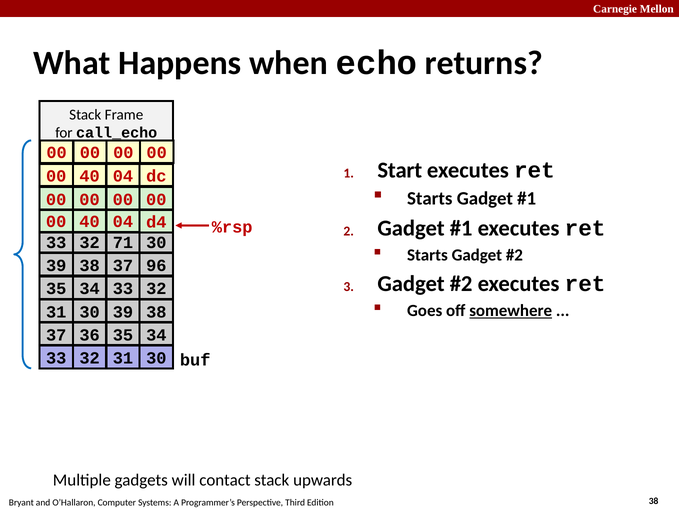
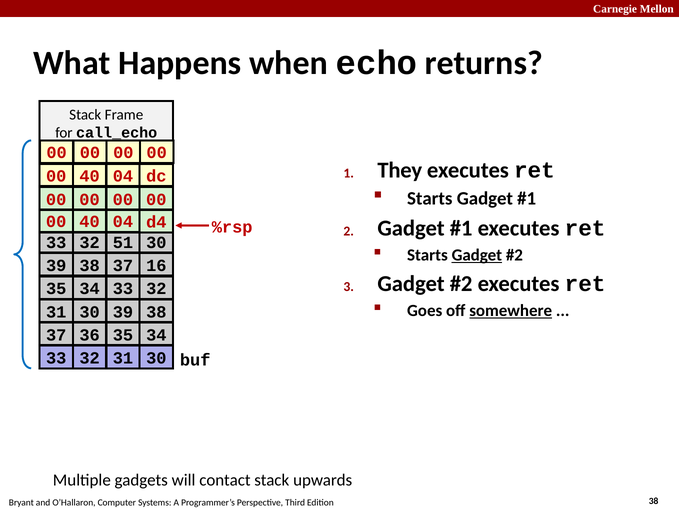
Start: Start -> They
71: 71 -> 51
Gadget at (477, 255) underline: none -> present
96: 96 -> 16
